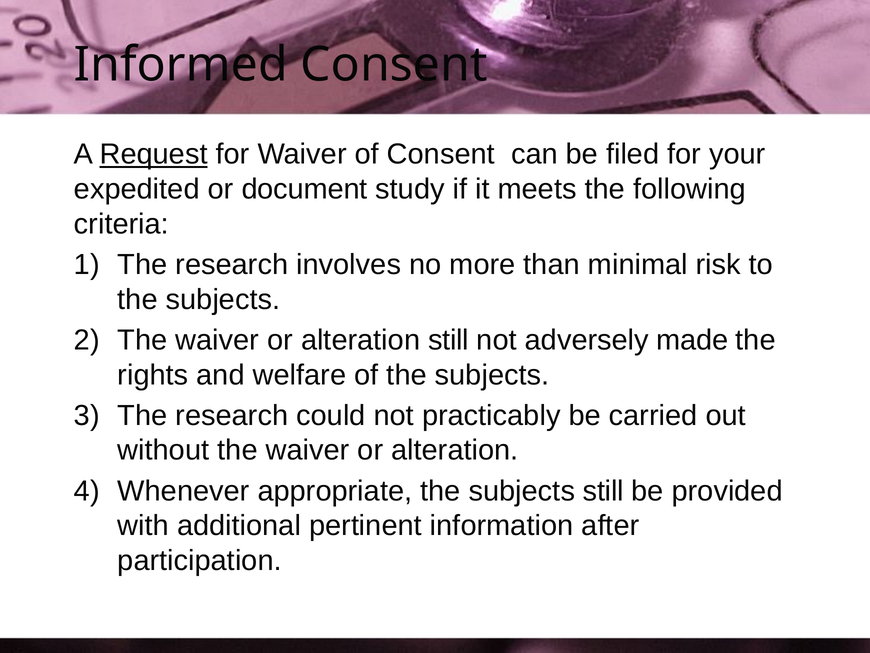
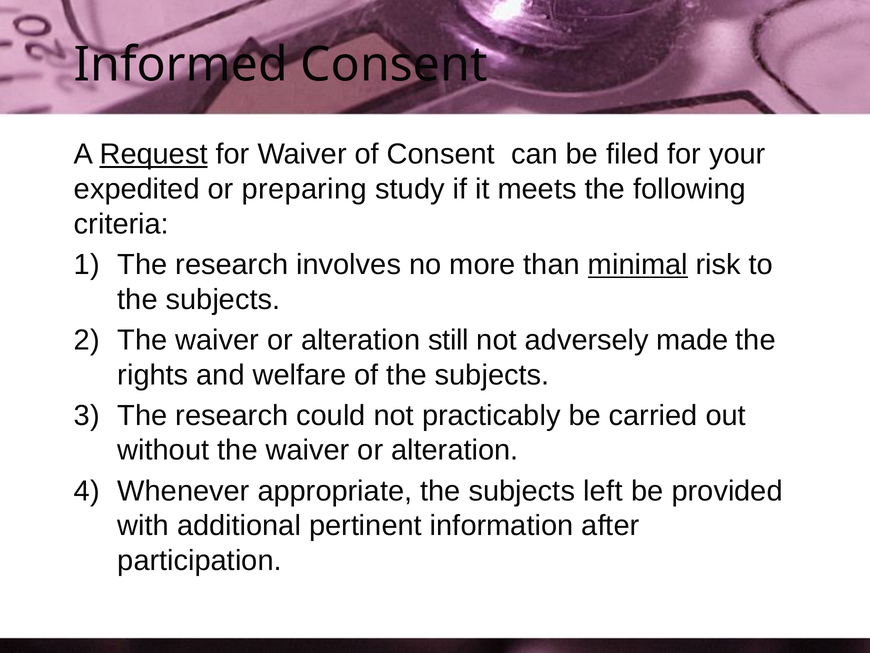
document: document -> preparing
minimal underline: none -> present
subjects still: still -> left
